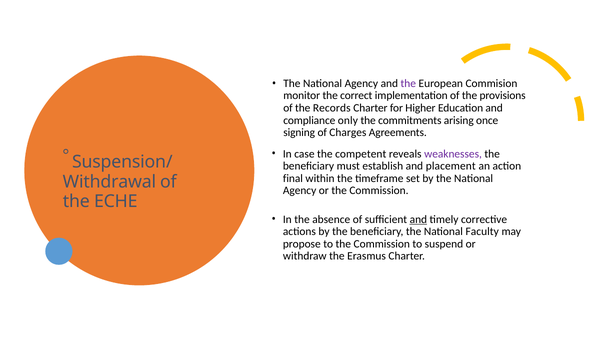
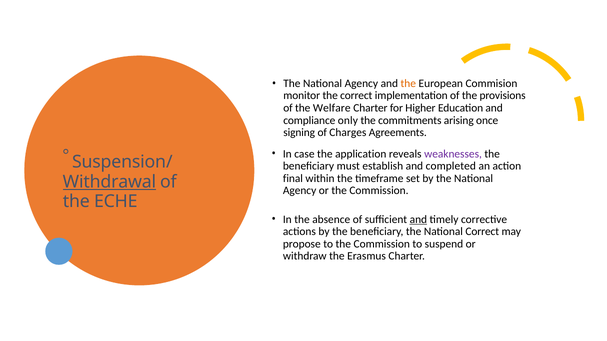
the at (408, 84) colour: purple -> orange
Records: Records -> Welfare
competent: competent -> application
placement: placement -> completed
Withdrawal underline: none -> present
National Faculty: Faculty -> Correct
